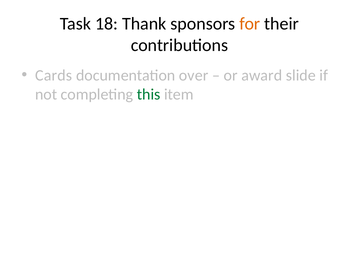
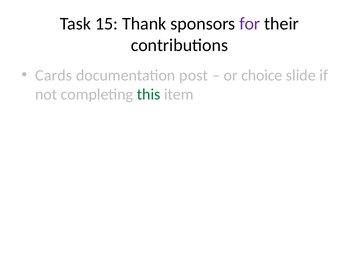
18: 18 -> 15
for colour: orange -> purple
over: over -> post
award: award -> choice
